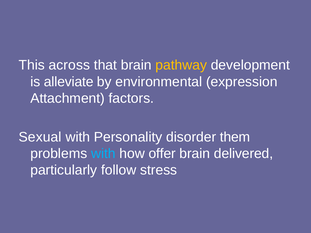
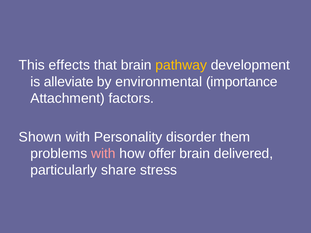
across: across -> effects
expression: expression -> importance
Sexual: Sexual -> Shown
with at (103, 154) colour: light blue -> pink
follow: follow -> share
